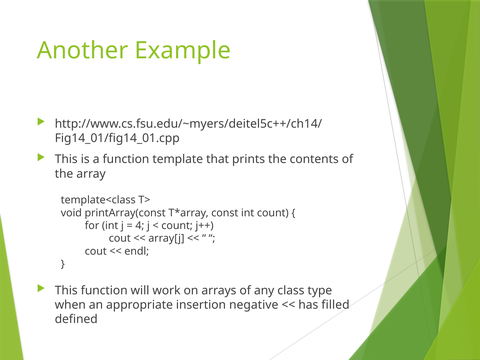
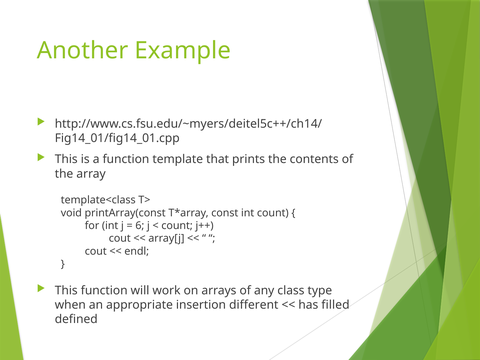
4: 4 -> 6
negative: negative -> different
